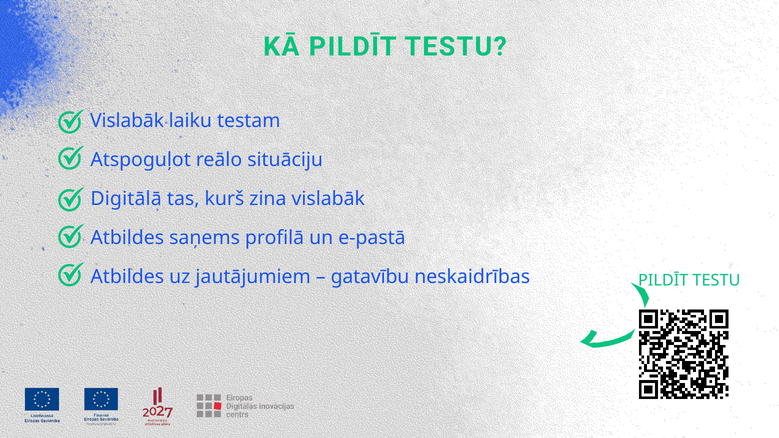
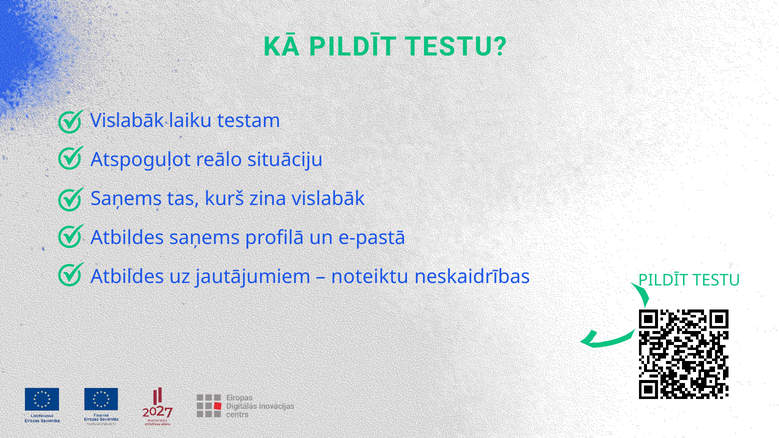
Digitālā at (126, 199): Digitālā -> Saņems
gatavību: gatavību -> noteiktu
